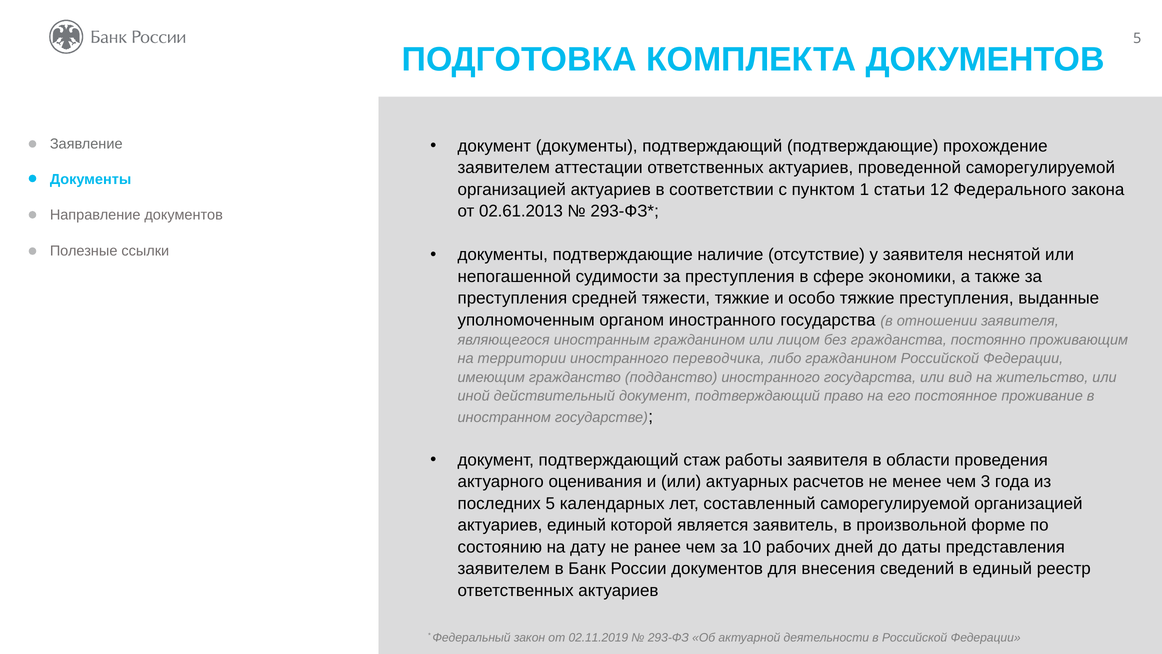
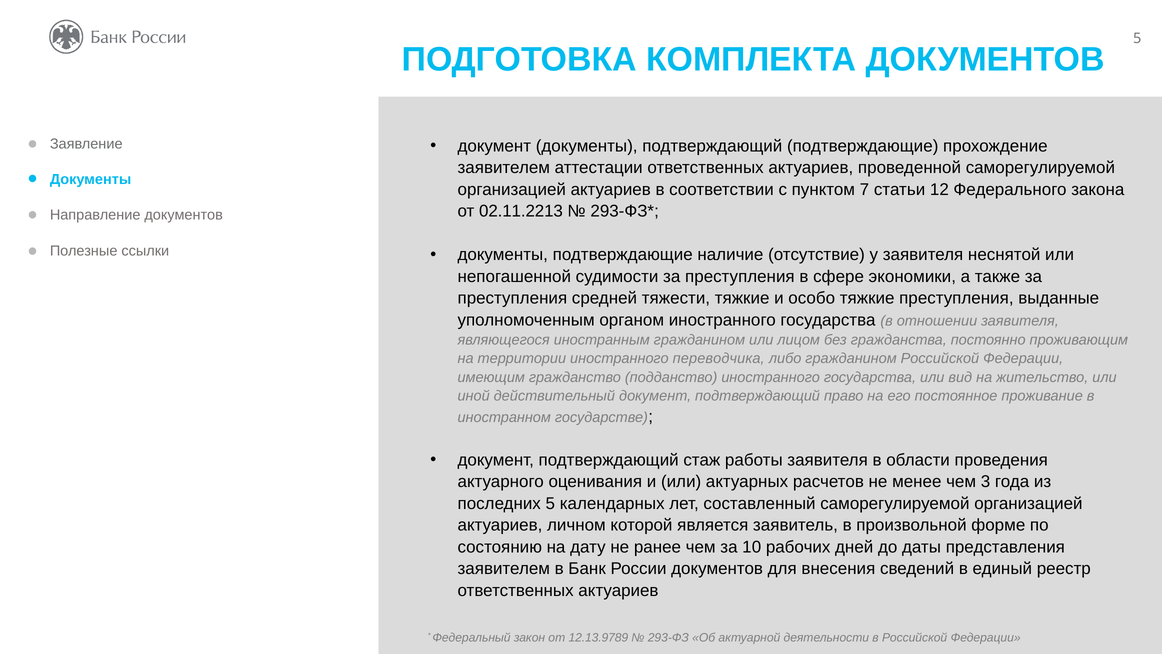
1: 1 -> 7
02.61.2013: 02.61.2013 -> 02.11.2213
актуариев единый: единый -> личном
02.11.2019: 02.11.2019 -> 12.13.9789
